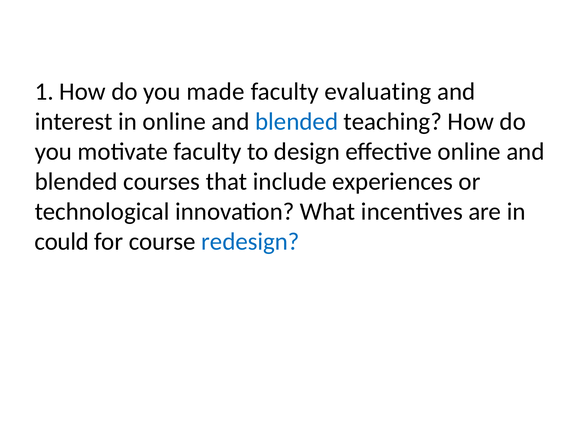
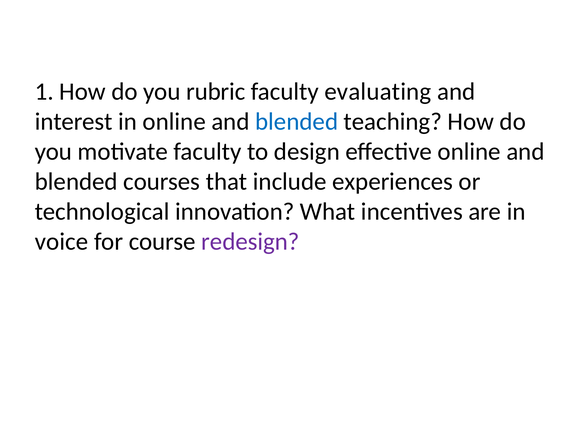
made: made -> rubric
could: could -> voice
redesign colour: blue -> purple
